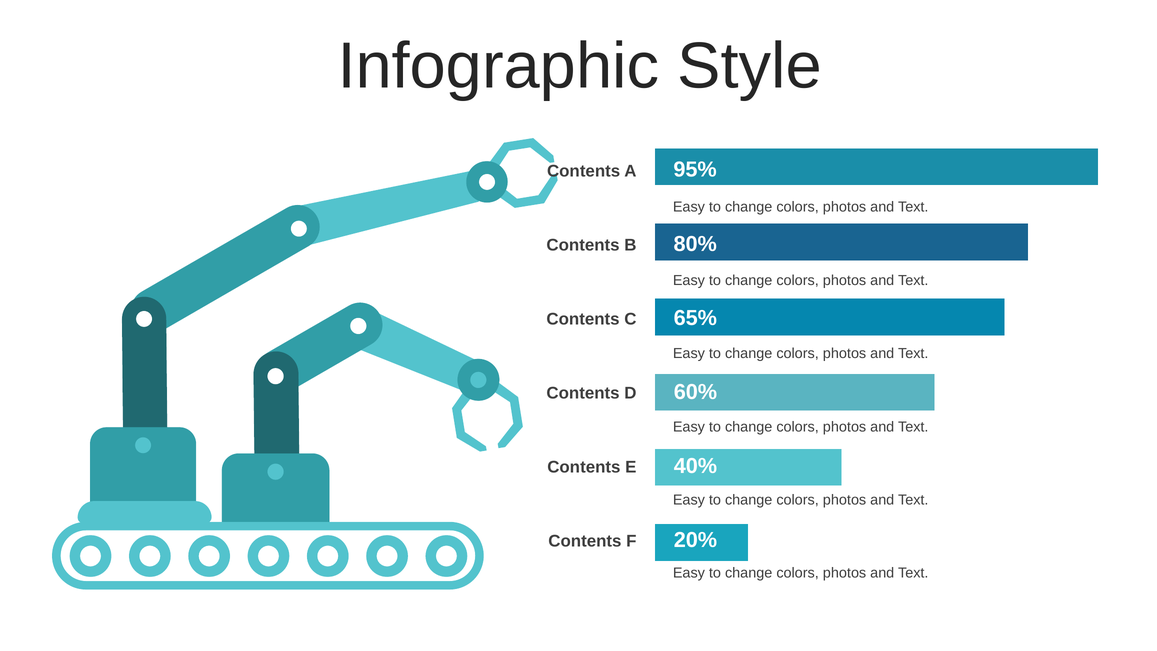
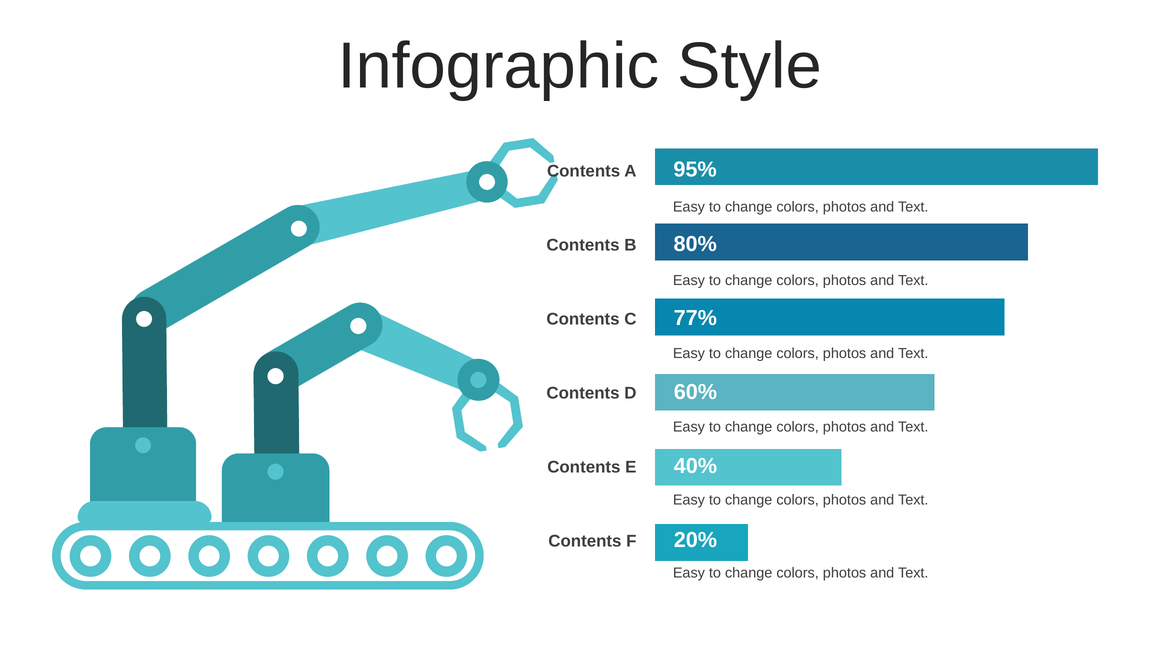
65%: 65% -> 77%
